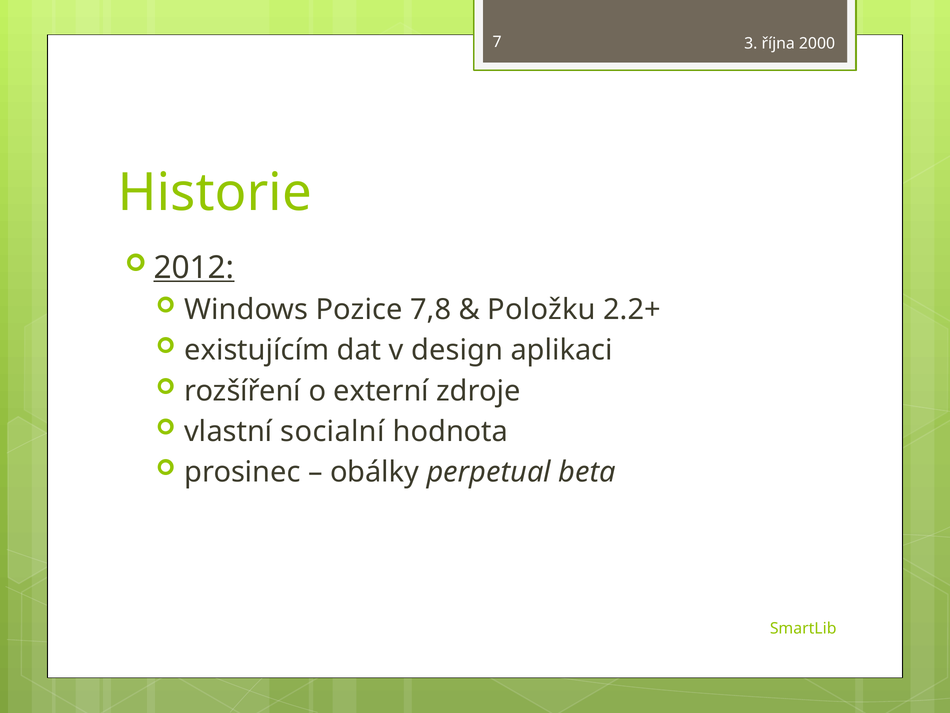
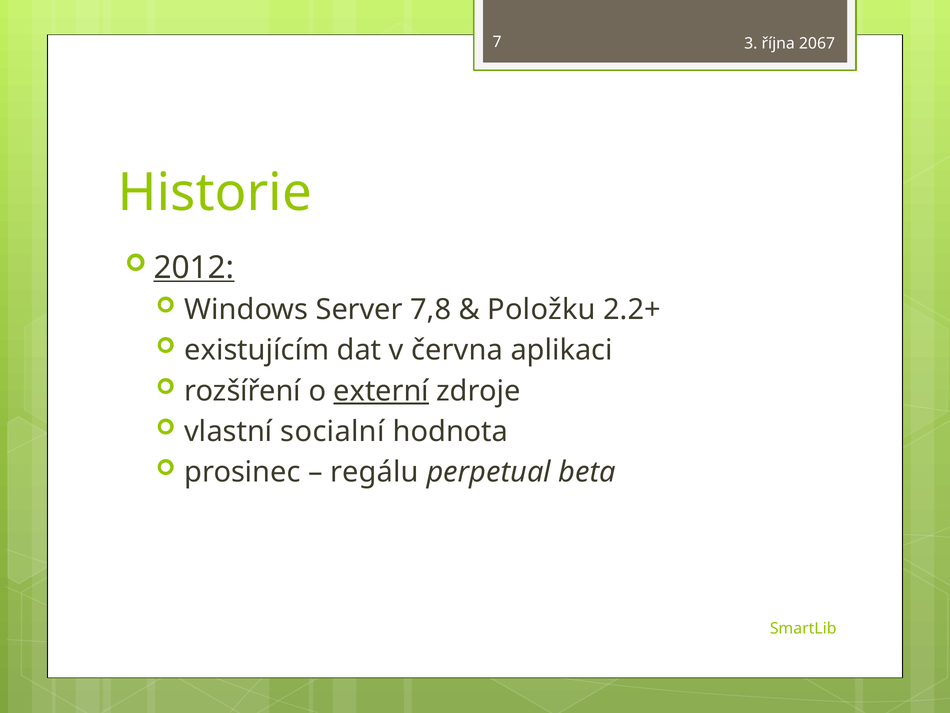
2000: 2000 -> 2067
Pozice: Pozice -> Server
design: design -> června
externí underline: none -> present
obálky: obálky -> regálu
